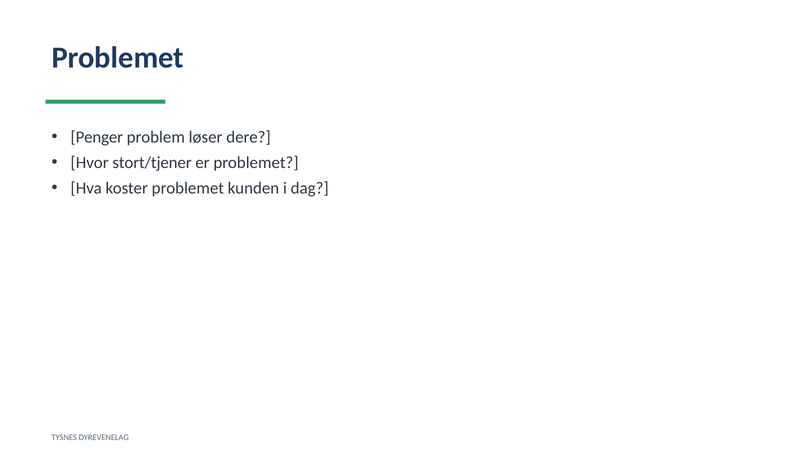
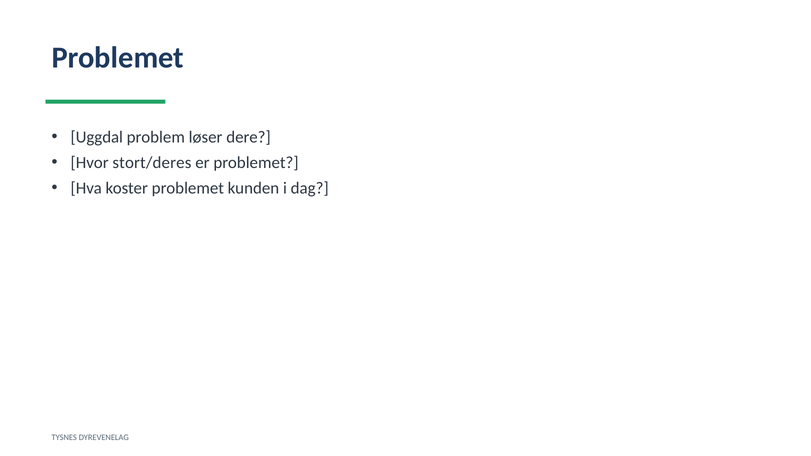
Penger: Penger -> Uggdal
stort/tjener: stort/tjener -> stort/deres
